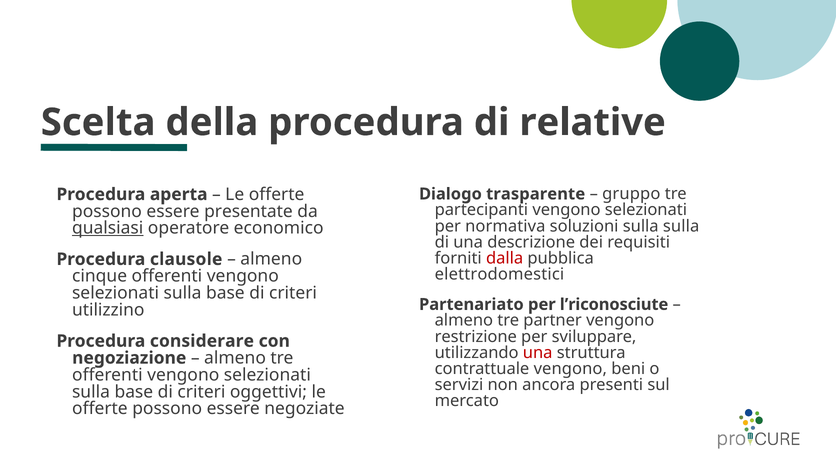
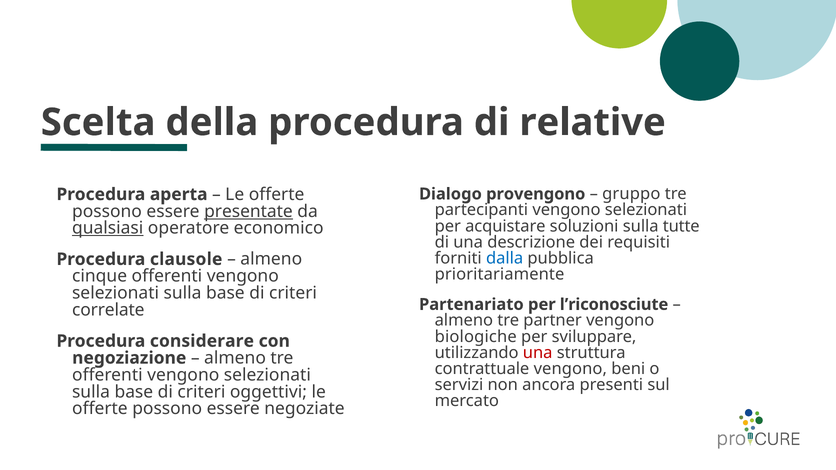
trasparente: trasparente -> provengono
presentate underline: none -> present
normativa: normativa -> acquistare
sulla sulla: sulla -> tutte
dalla colour: red -> blue
elettrodomestici: elettrodomestici -> prioritariamente
utilizzino: utilizzino -> correlate
restrizione: restrizione -> biologiche
